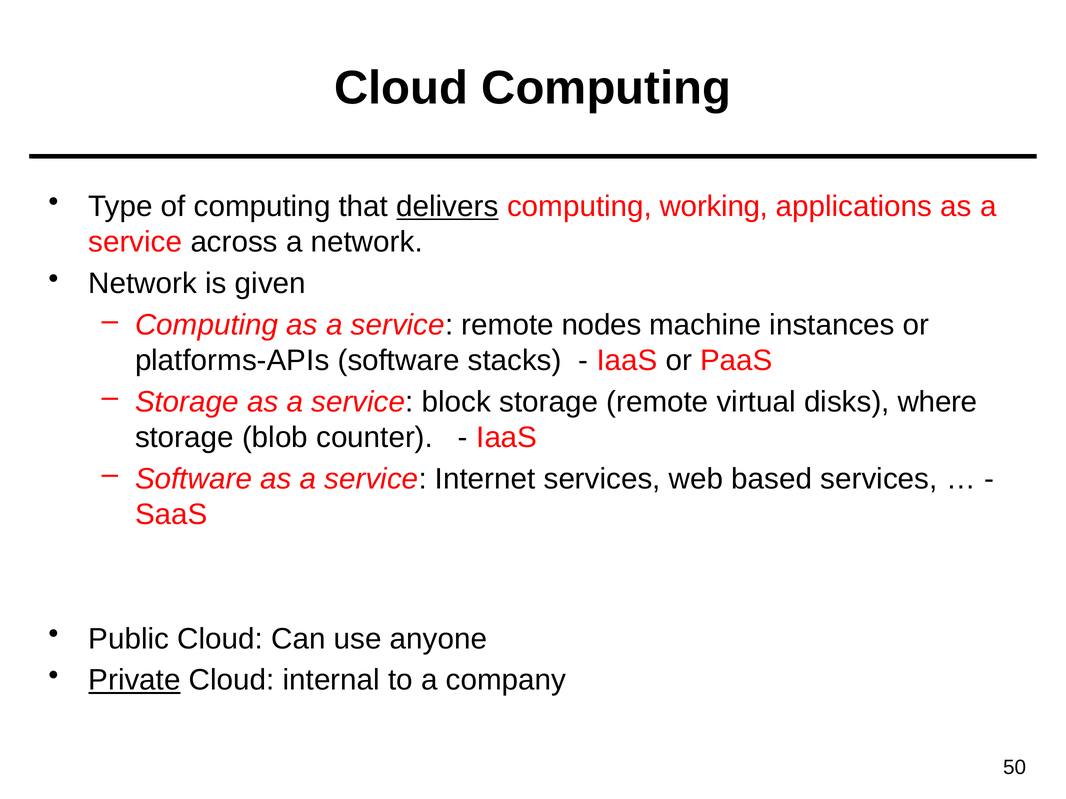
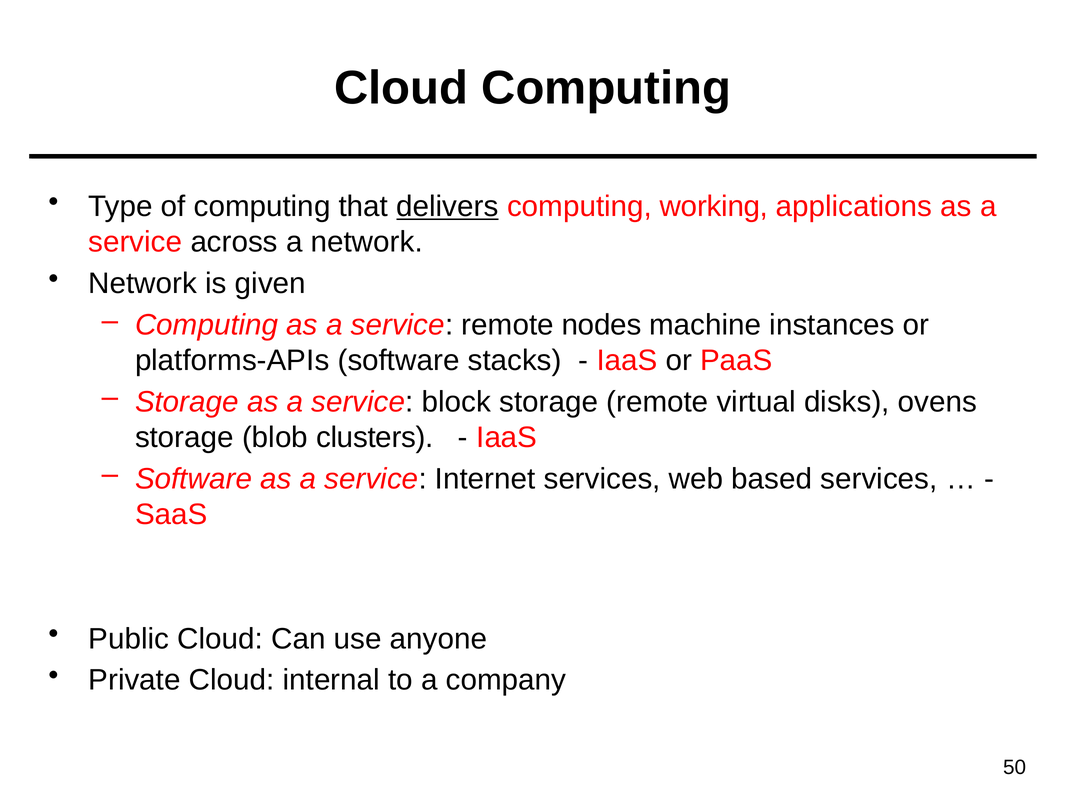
where: where -> ovens
counter: counter -> clusters
Private underline: present -> none
